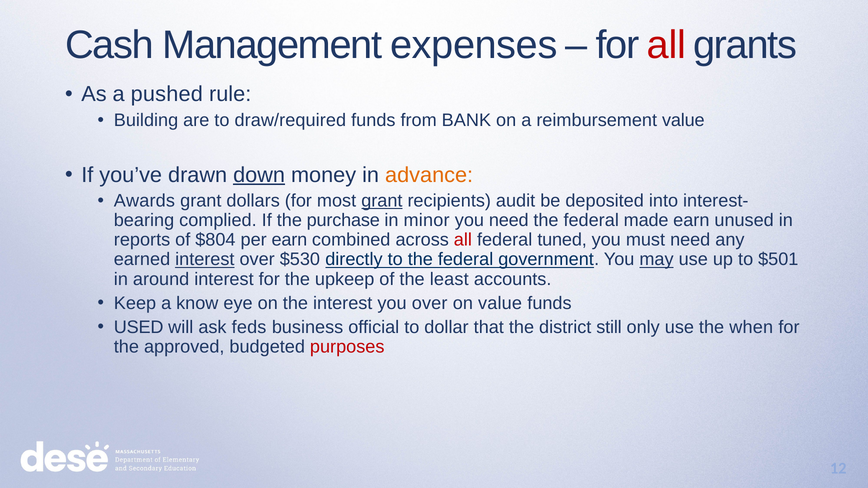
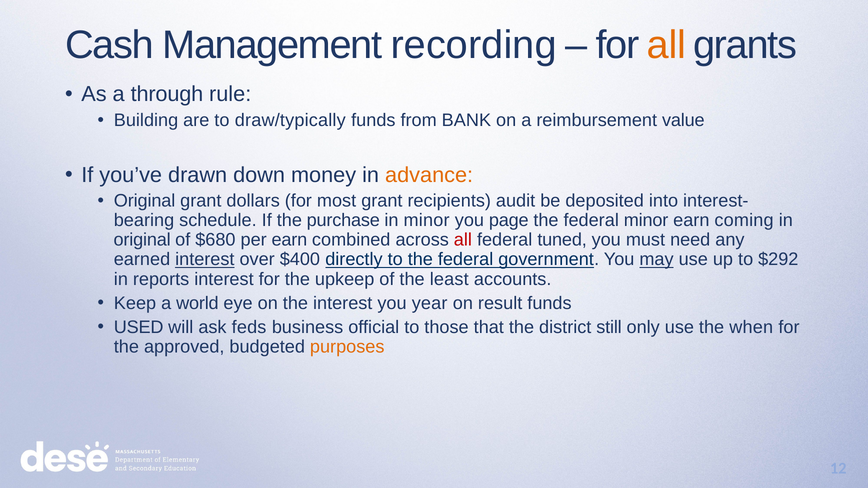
expenses: expenses -> recording
all at (666, 45) colour: red -> orange
pushed: pushed -> through
draw/required: draw/required -> draw/typically
down underline: present -> none
Awards at (144, 201): Awards -> Original
grant at (382, 201) underline: present -> none
complied: complied -> schedule
you need: need -> page
federal made: made -> minor
unused: unused -> coming
reports at (142, 240): reports -> original
$804: $804 -> $680
$530: $530 -> $400
$501: $501 -> $292
around: around -> reports
know: know -> world
you over: over -> year
on value: value -> result
dollar: dollar -> those
purposes colour: red -> orange
